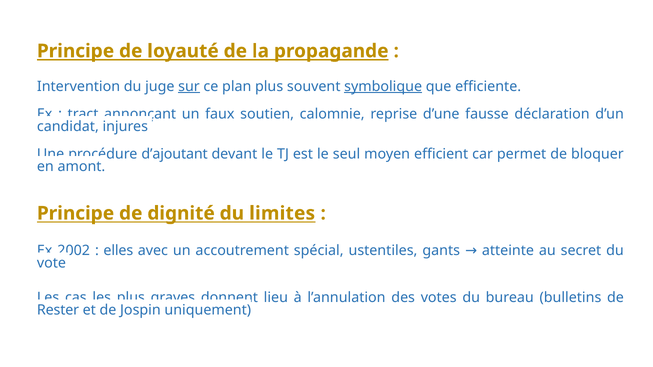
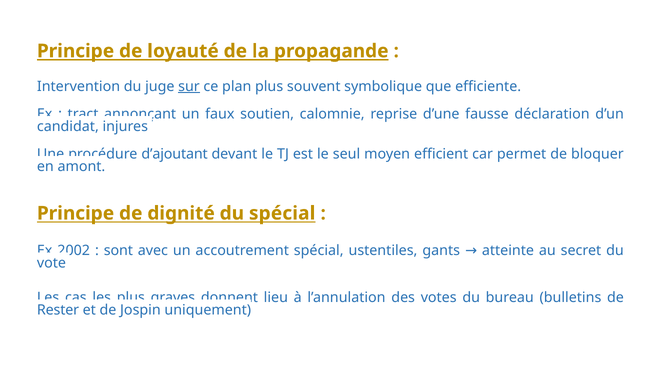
symbolique underline: present -> none
du limites: limites -> spécial
elles: elles -> sont
